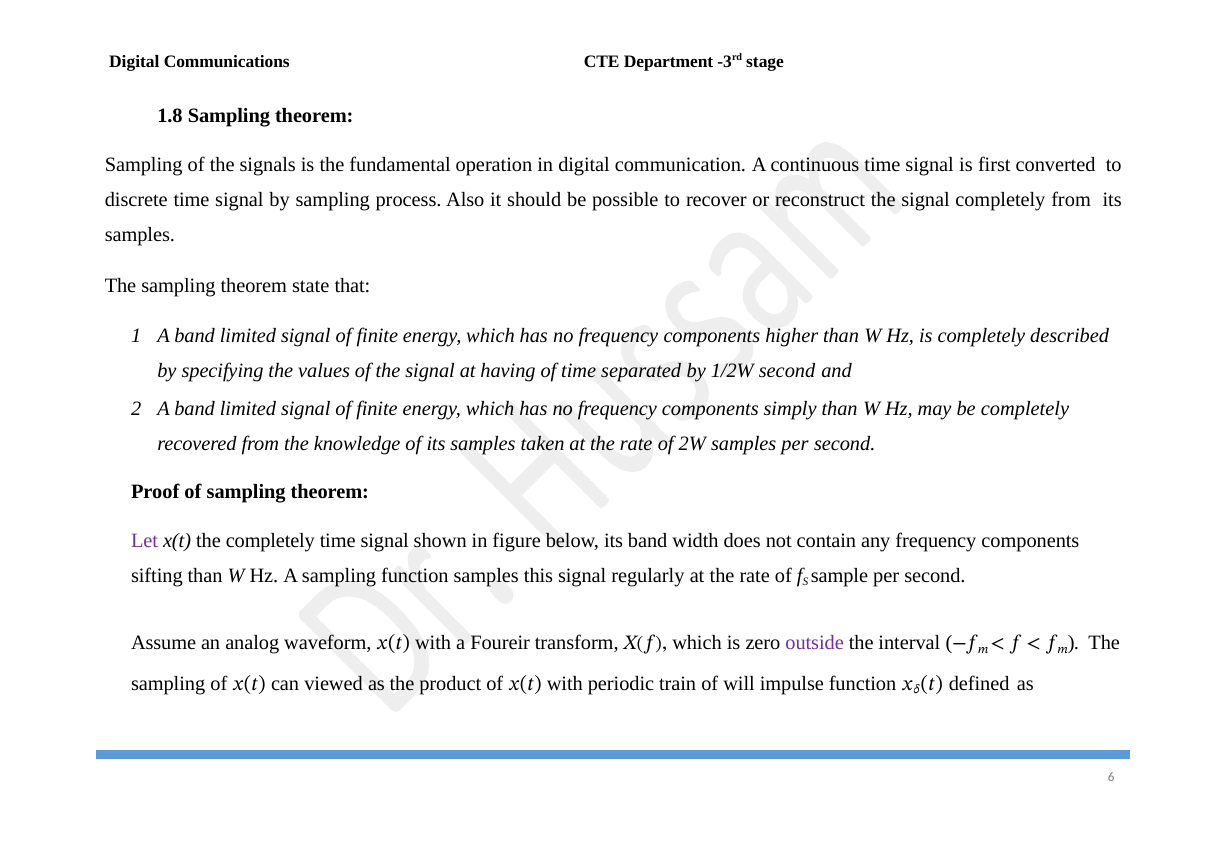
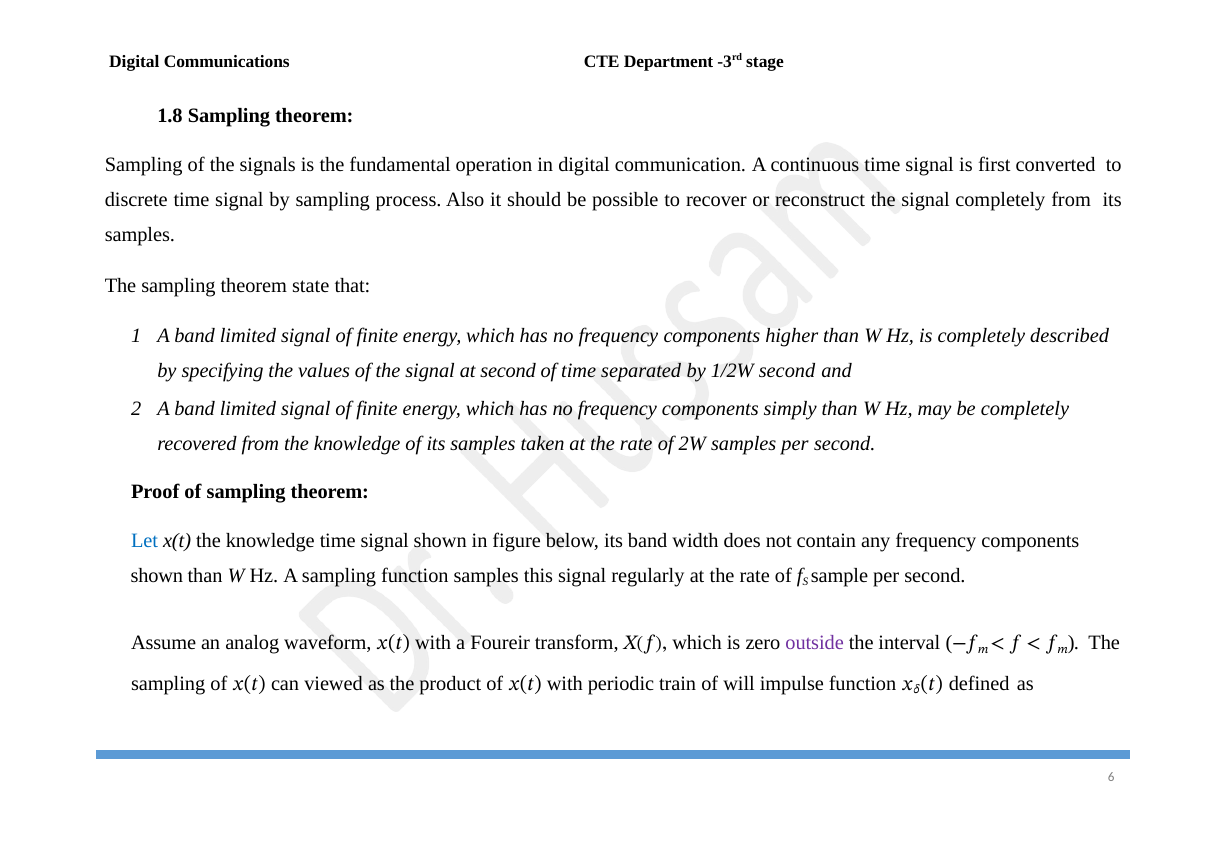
at having: having -> second
Let colour: purple -> blue
x(t the completely: completely -> knowledge
sifting at (157, 576): sifting -> shown
